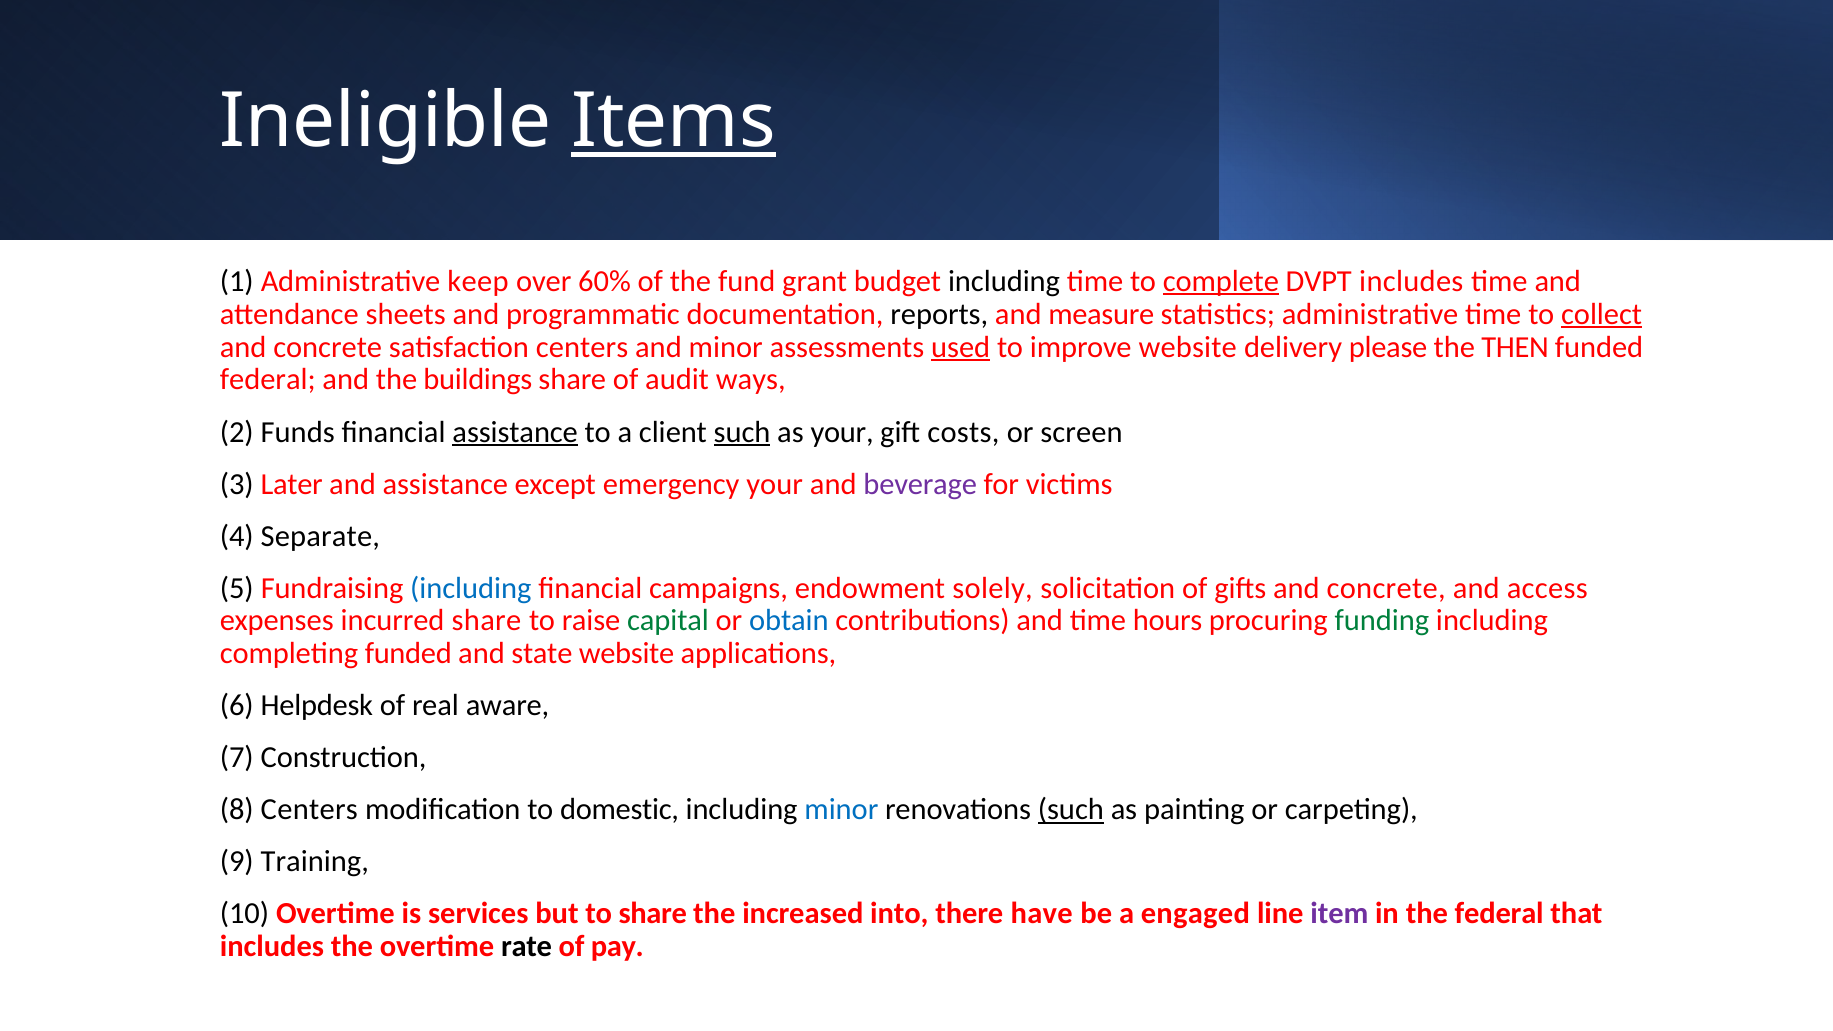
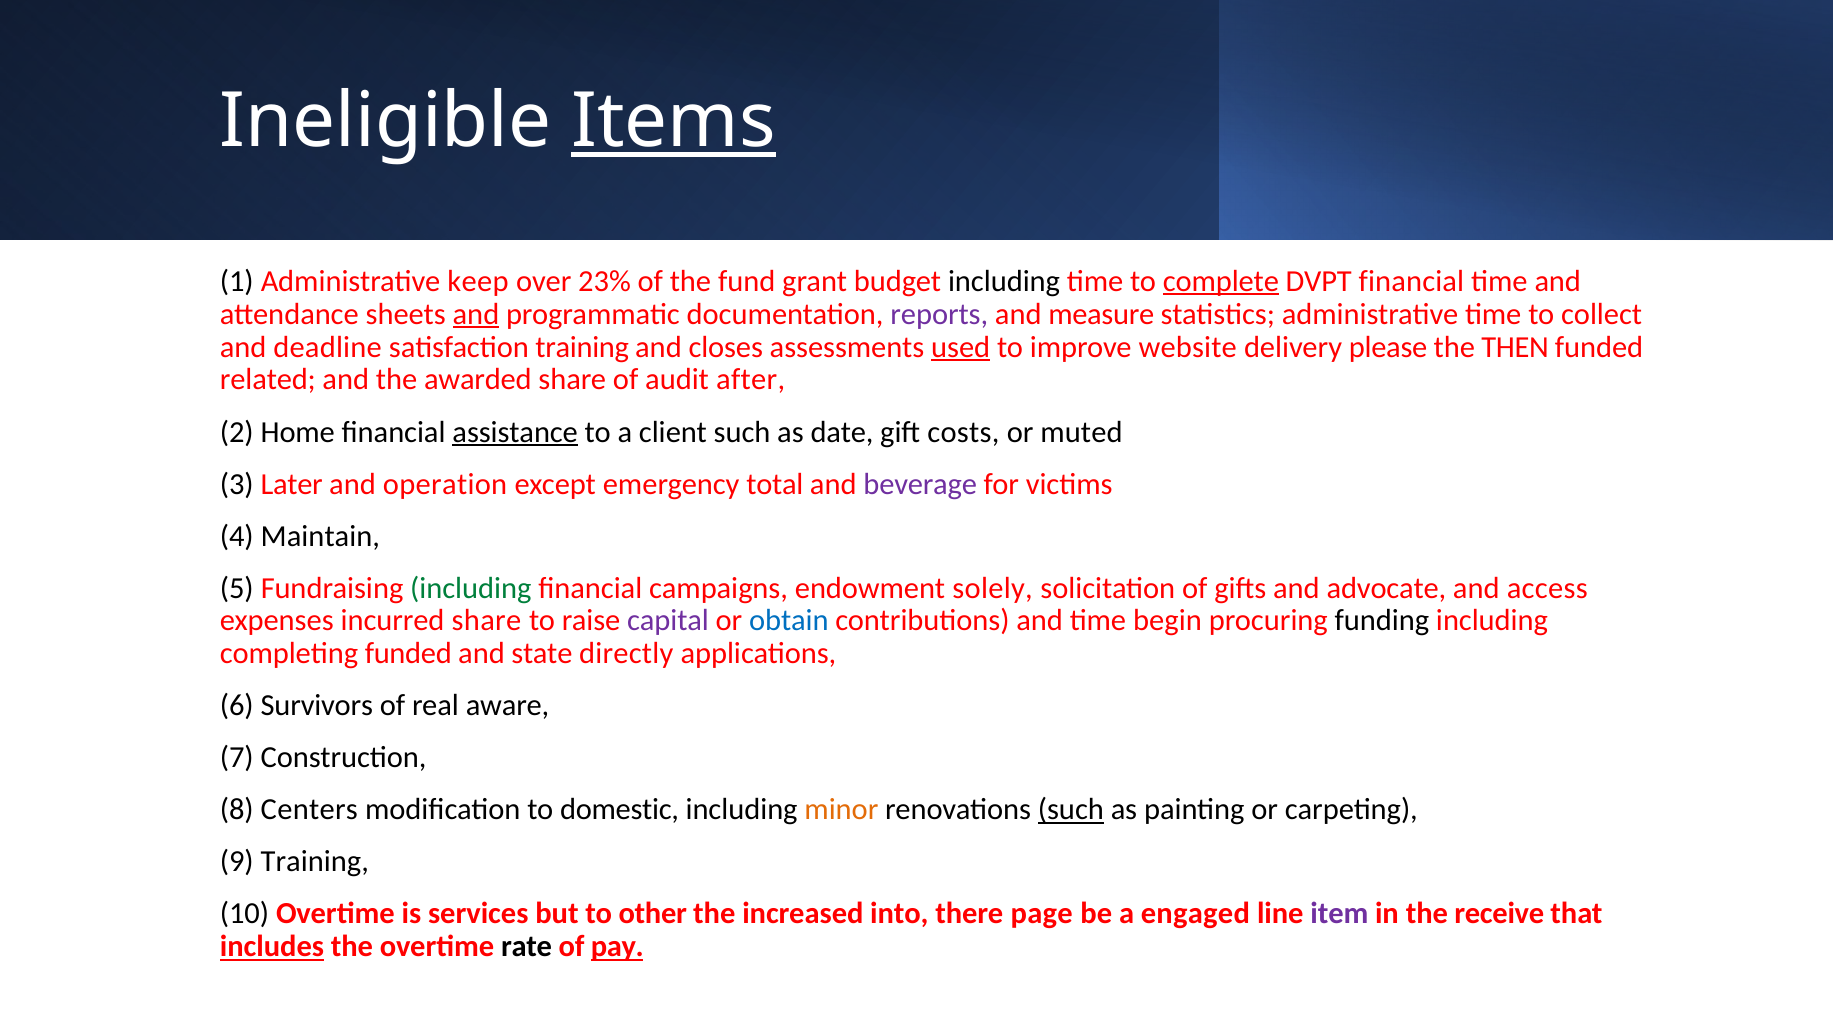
60%: 60% -> 23%
DVPT includes: includes -> financial
and at (476, 314) underline: none -> present
reports colour: black -> purple
collect underline: present -> none
concrete at (328, 347): concrete -> deadline
satisfaction centers: centers -> training
and minor: minor -> closes
federal at (268, 380): federal -> related
buildings: buildings -> awarded
ways: ways -> after
Funds: Funds -> Home
such at (742, 432) underline: present -> none
as your: your -> date
screen: screen -> muted
and assistance: assistance -> operation
emergency your: your -> total
Separate: Separate -> Maintain
including at (471, 588) colour: blue -> green
gifts and concrete: concrete -> advocate
capital colour: green -> purple
hours: hours -> begin
funding colour: green -> black
state website: website -> directly
Helpdesk: Helpdesk -> Survivors
minor at (841, 810) colour: blue -> orange
to share: share -> other
have: have -> page
the federal: federal -> receive
includes at (272, 947) underline: none -> present
pay underline: none -> present
